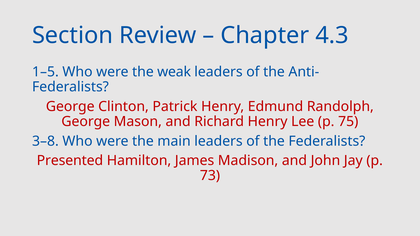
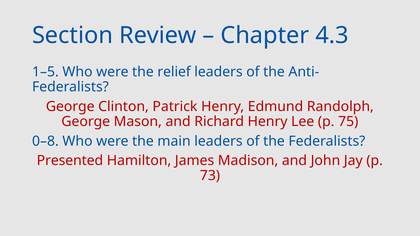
weak: weak -> relief
3–8: 3–8 -> 0–8
